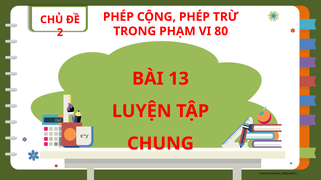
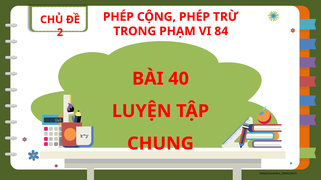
80: 80 -> 84
13: 13 -> 40
